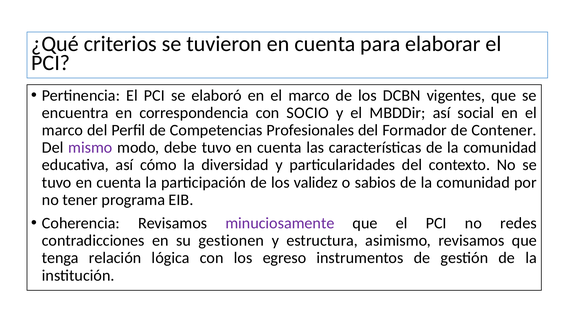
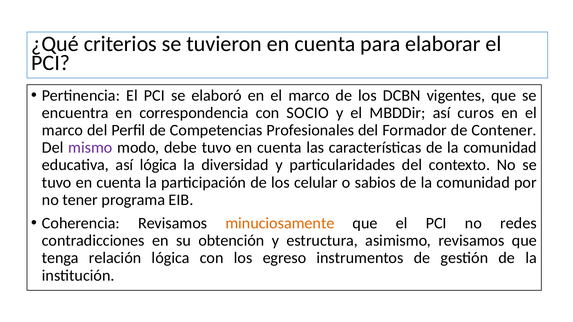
social: social -> curos
así cómo: cómo -> lógica
validez: validez -> celular
minuciosamente colour: purple -> orange
gestionen: gestionen -> obtención
